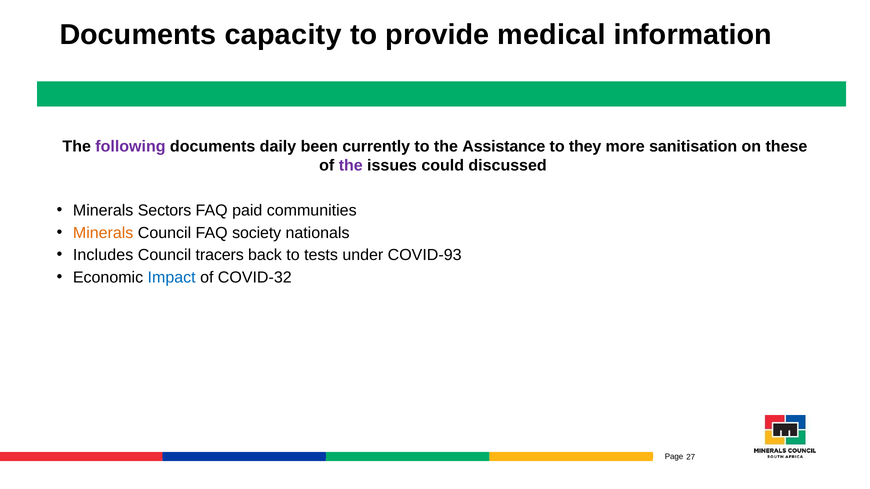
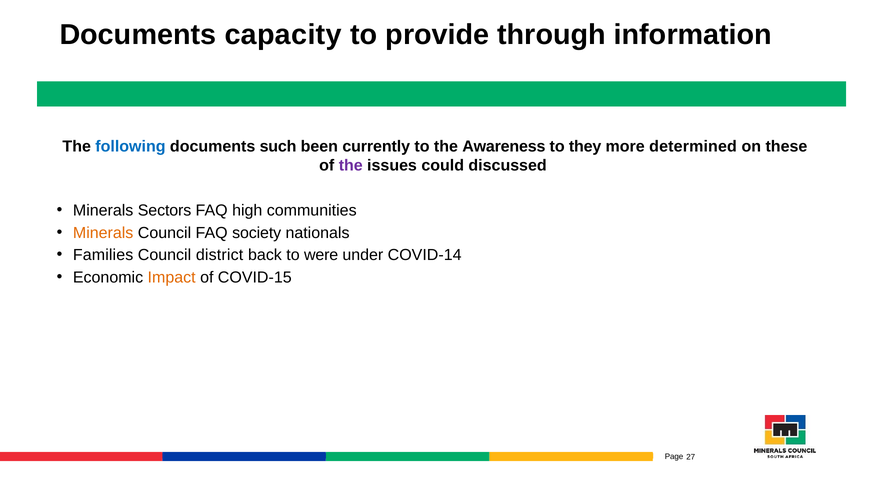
medical: medical -> through
following colour: purple -> blue
daily: daily -> such
Assistance: Assistance -> Awareness
sanitisation: sanitisation -> determined
paid: paid -> high
Includes: Includes -> Families
tracers: tracers -> district
tests: tests -> were
COVID-93: COVID-93 -> COVID-14
Impact colour: blue -> orange
COVID-32: COVID-32 -> COVID-15
